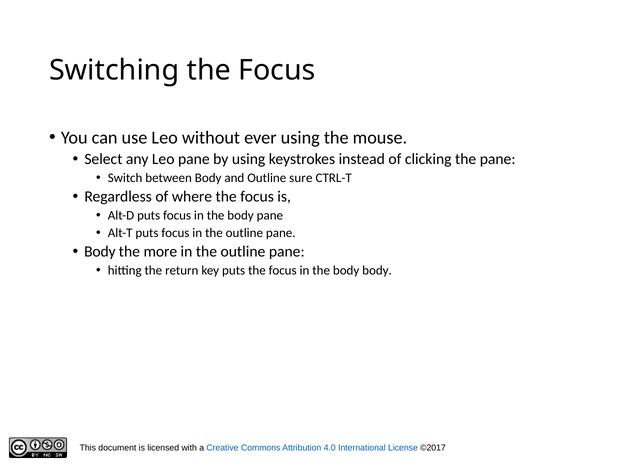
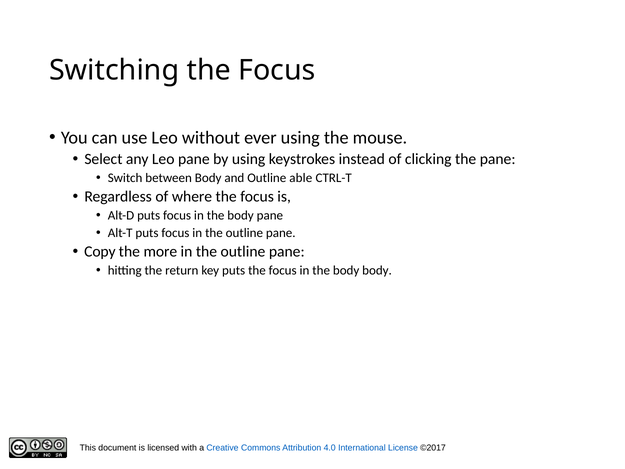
sure: sure -> able
Body at (100, 251): Body -> Copy
